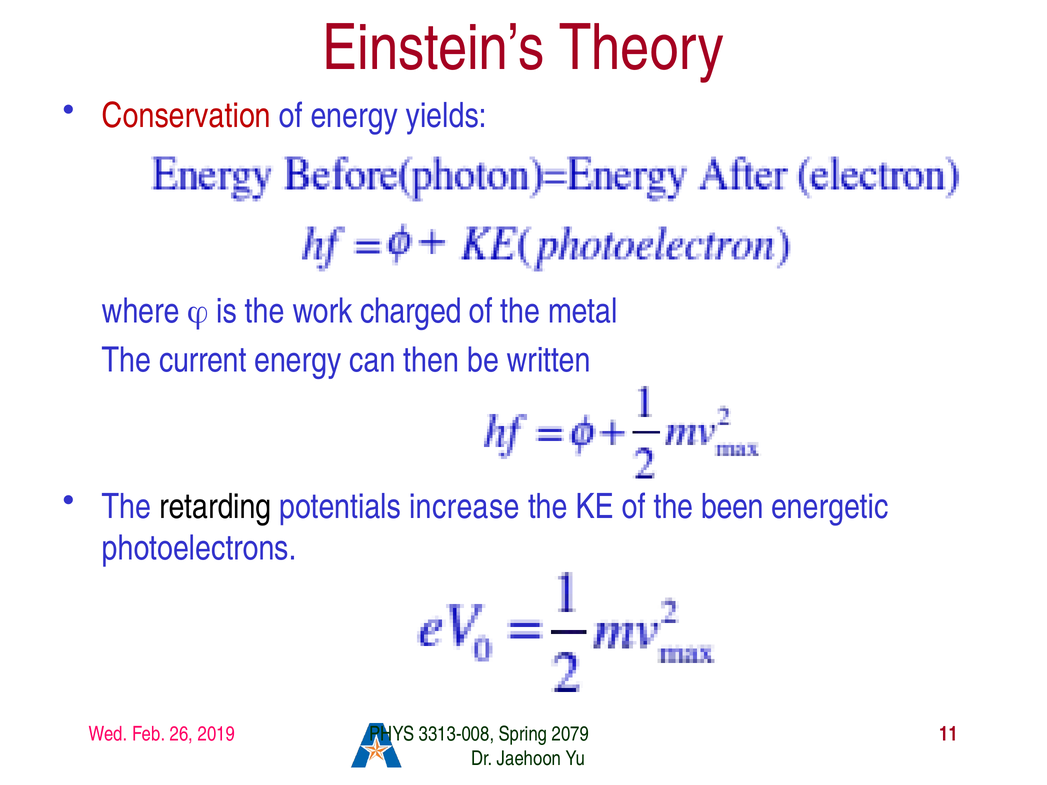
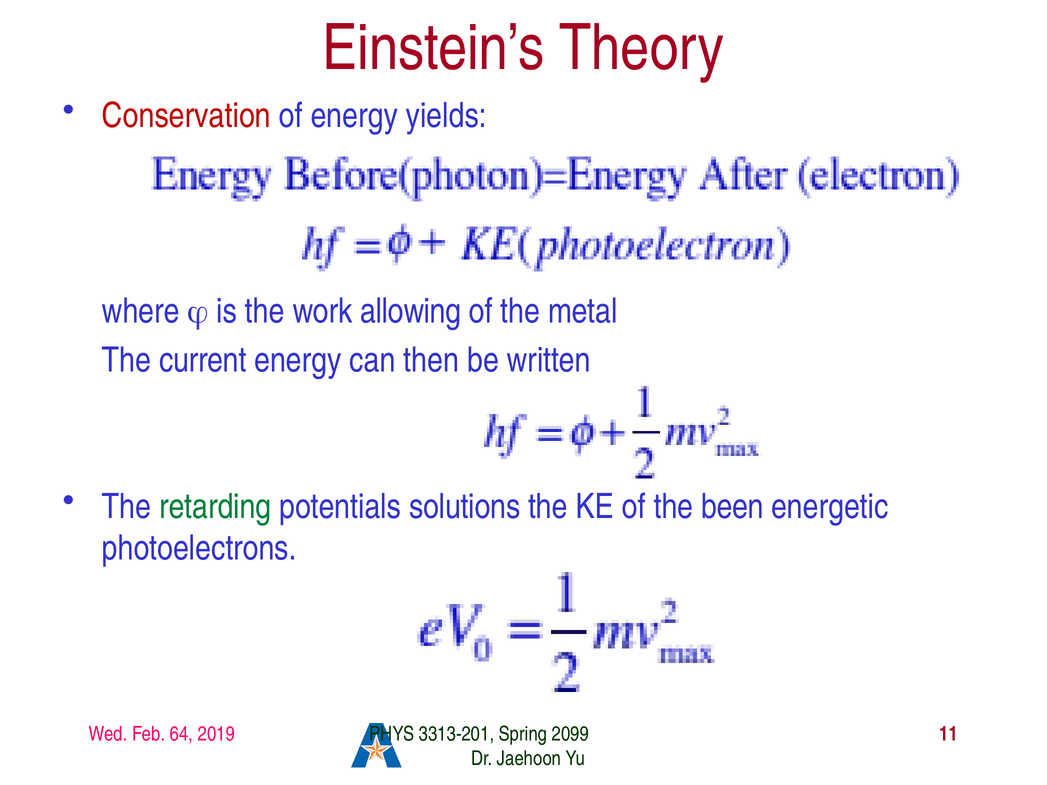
charged: charged -> allowing
retarding colour: black -> green
increase: increase -> solutions
26: 26 -> 64
3313-008: 3313-008 -> 3313-201
2079: 2079 -> 2099
